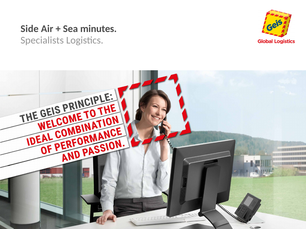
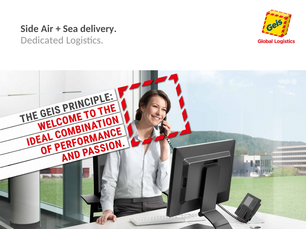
minutes: minutes -> delivery
Specialists: Specialists -> Dedicated
